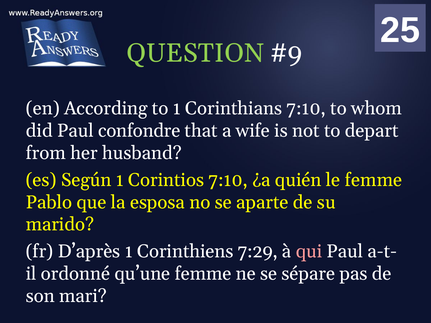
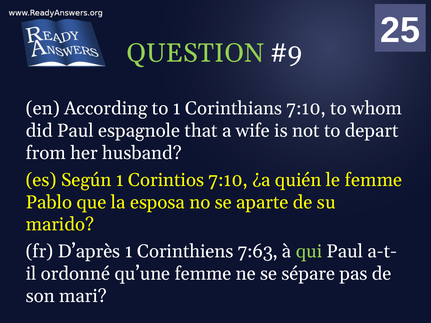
confondre: confondre -> espagnole
7:29: 7:29 -> 7:63
qui colour: pink -> light green
